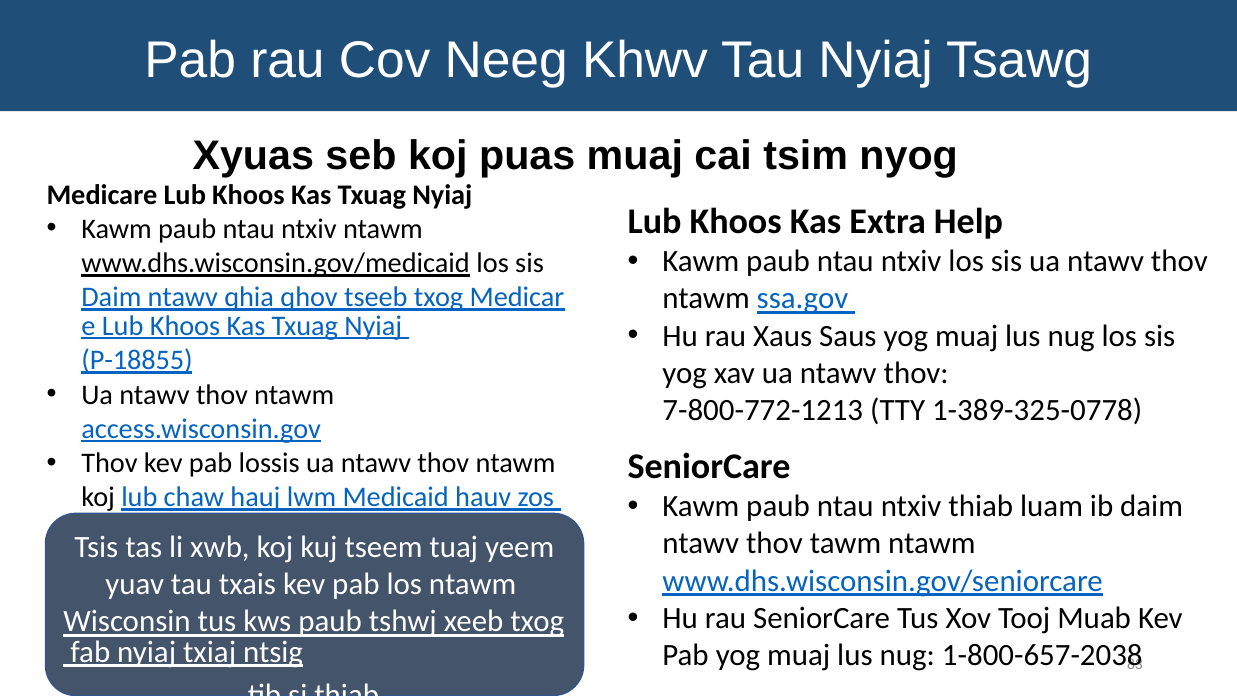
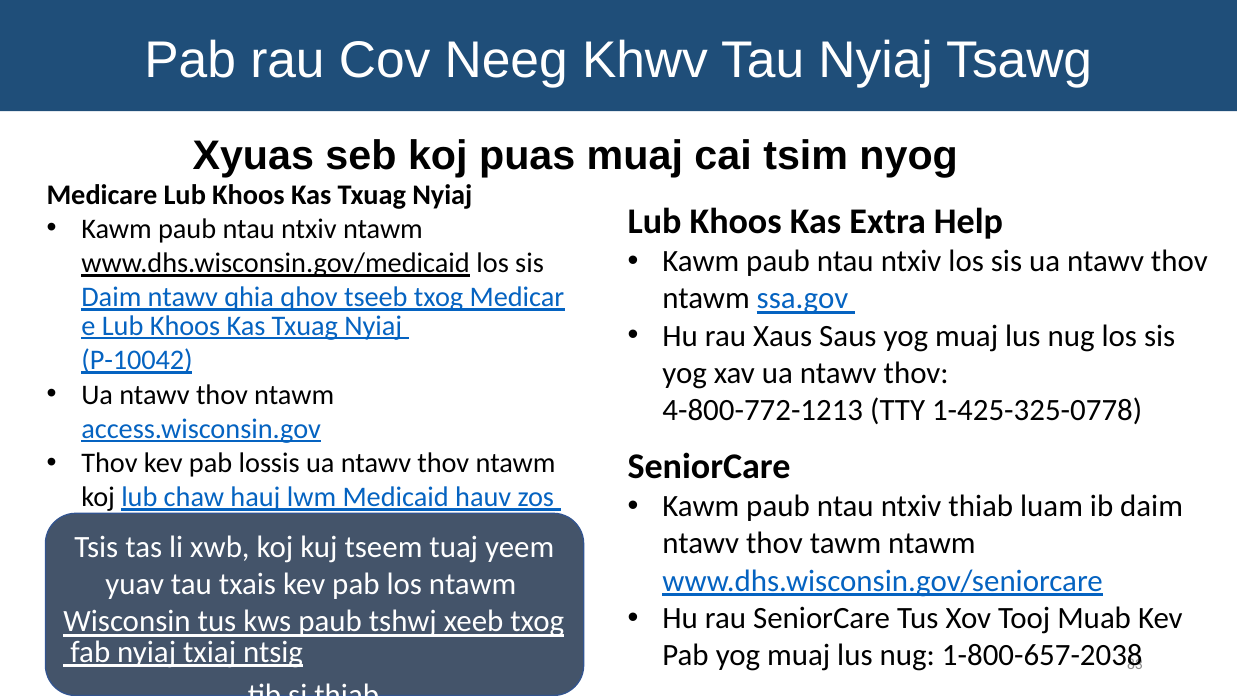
P-18855: P-18855 -> P-10042
7-800-772-1213: 7-800-772-1213 -> 4-800-772-1213
1-389-325-0778: 1-389-325-0778 -> 1-425-325-0778
